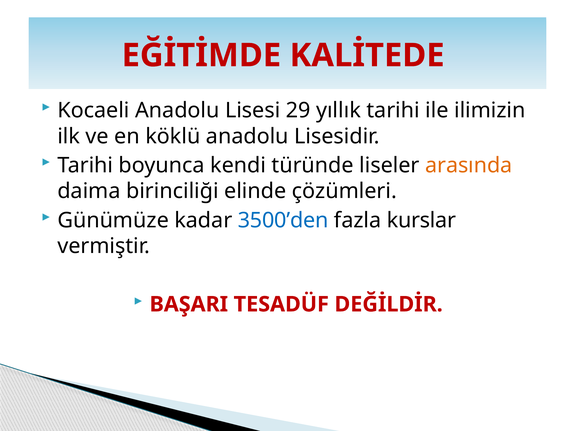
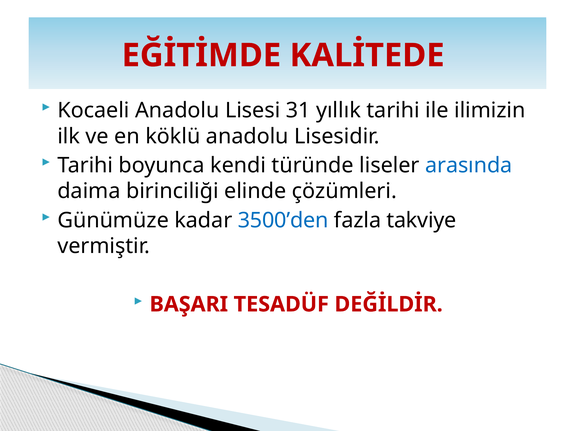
29: 29 -> 31
arasında colour: orange -> blue
kurslar: kurslar -> takviye
